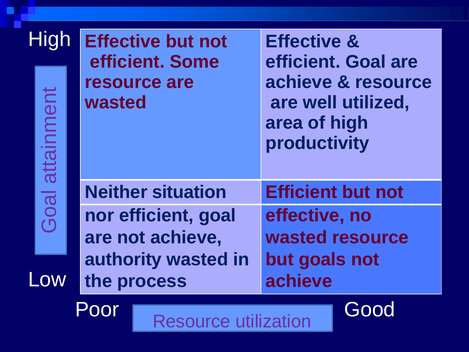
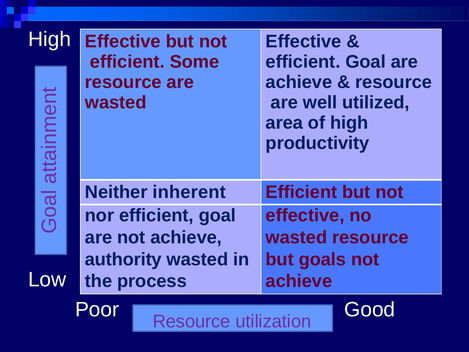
situation: situation -> inherent
